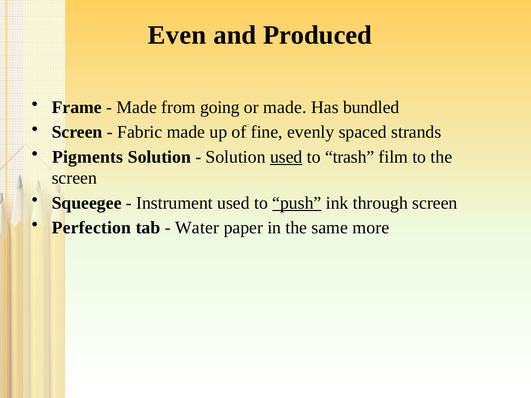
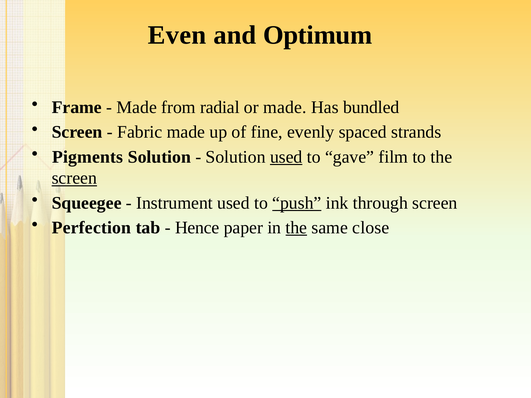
Produced: Produced -> Optimum
going: going -> radial
trash: trash -> gave
screen at (74, 178) underline: none -> present
Water: Water -> Hence
the at (296, 228) underline: none -> present
more: more -> close
